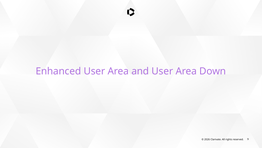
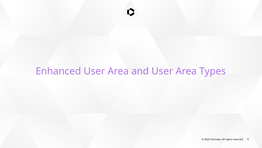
Down: Down -> Types
